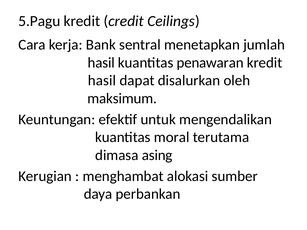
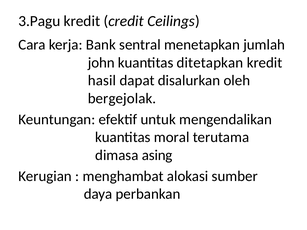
5.Pagu: 5.Pagu -> 3.Pagu
hasil at (101, 63): hasil -> john
penawaran: penawaran -> ditetapkan
maksimum: maksimum -> bergejolak
